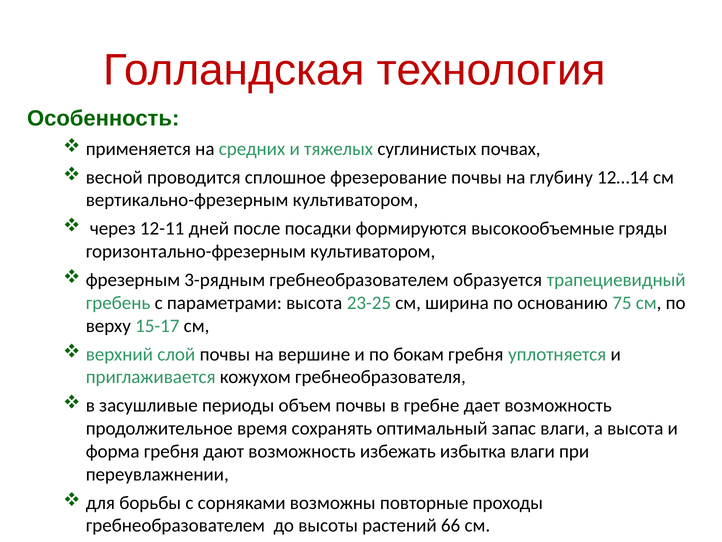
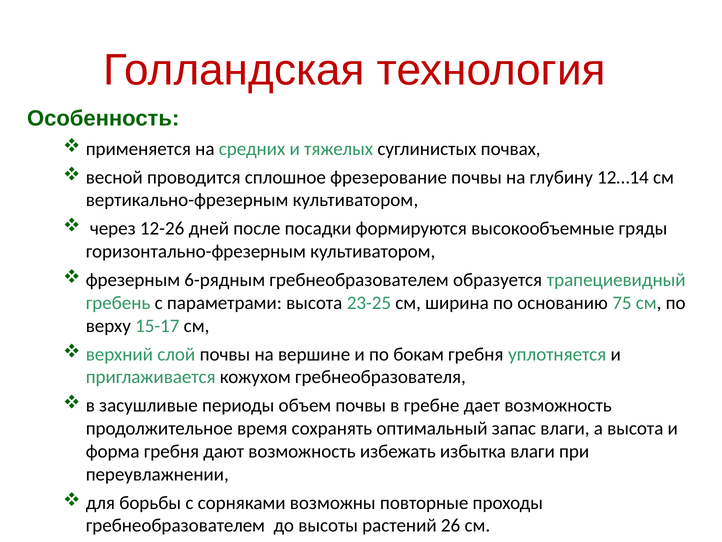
12-11: 12-11 -> 12-26
3-рядным: 3-рядным -> 6-рядным
66: 66 -> 26
